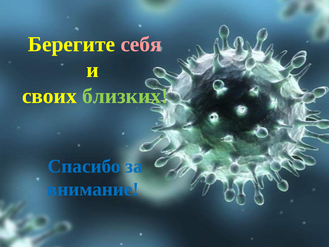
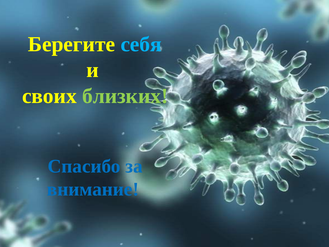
себя colour: pink -> light blue
